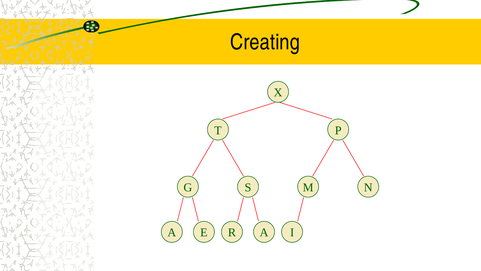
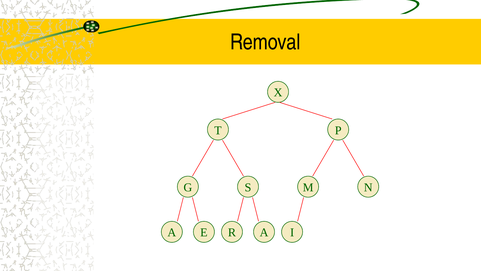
Creating: Creating -> Removal
